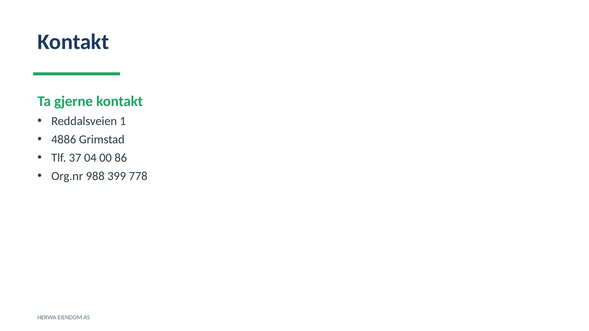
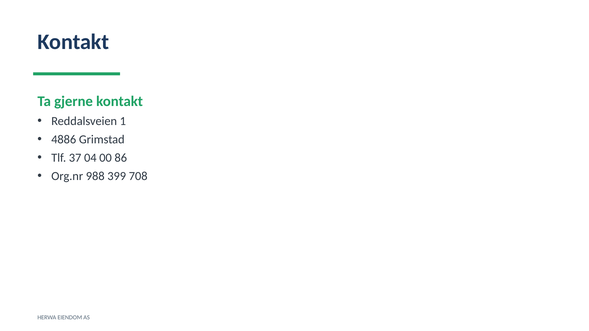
778: 778 -> 708
